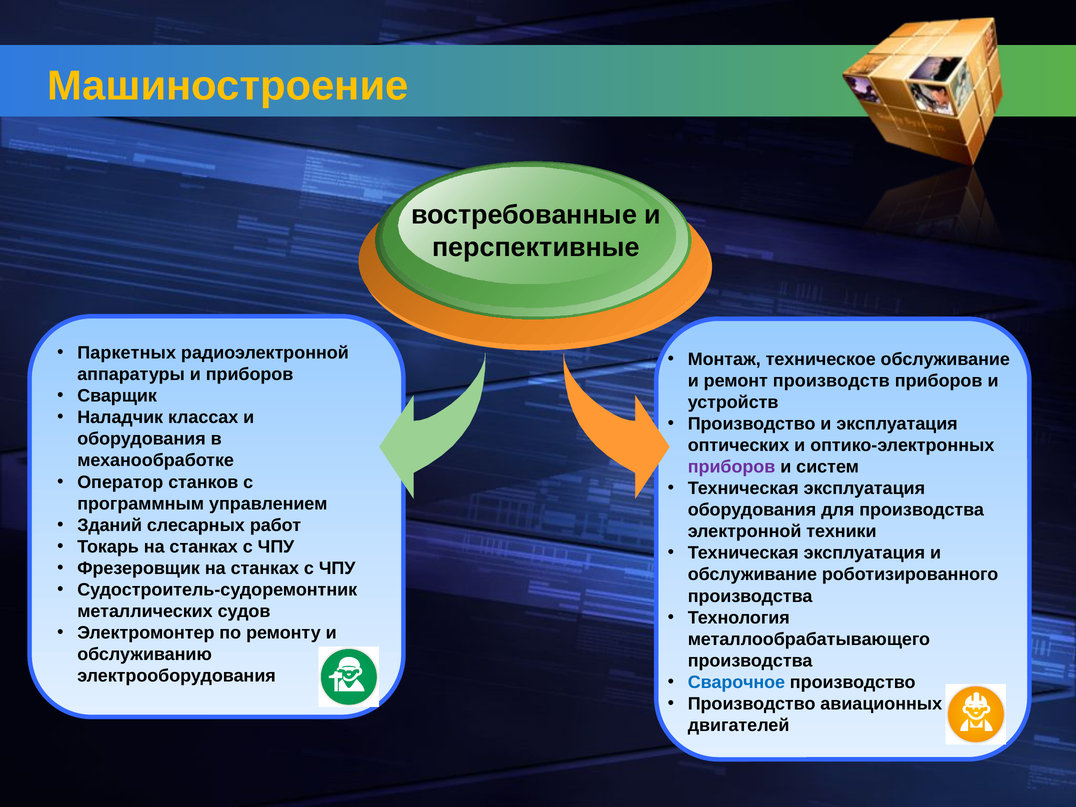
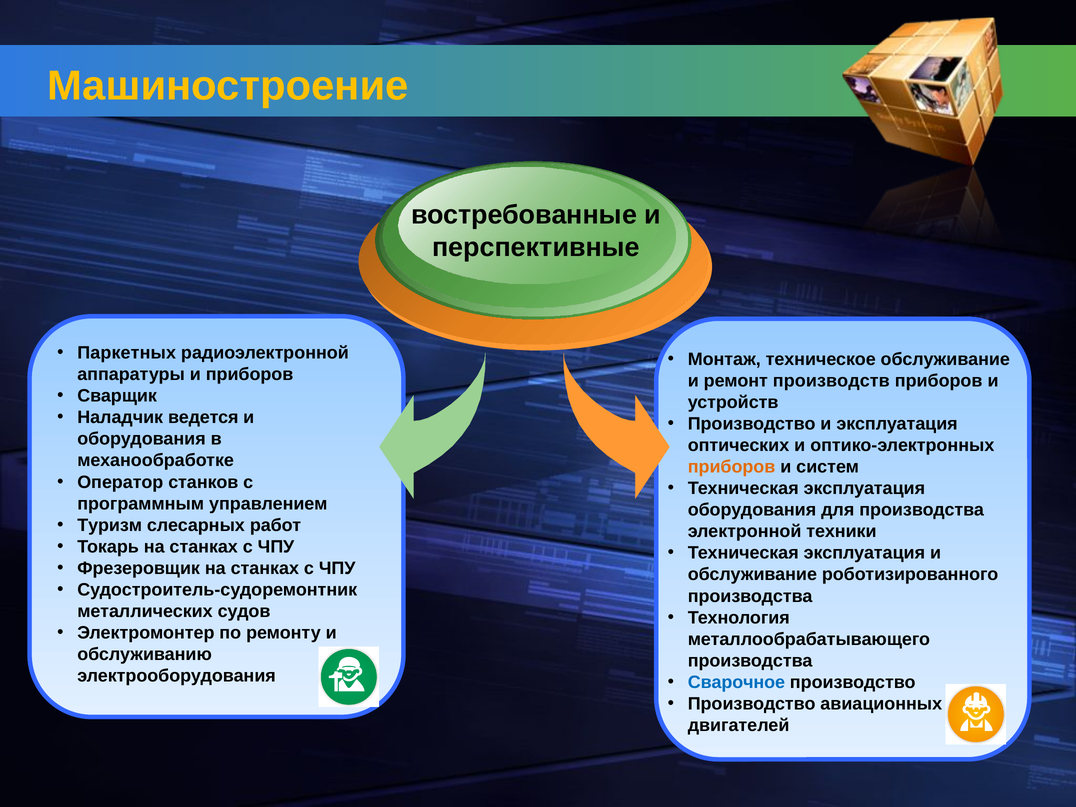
классах: классах -> ведется
приборов at (732, 467) colour: purple -> orange
Зданий: Зданий -> Туризм
